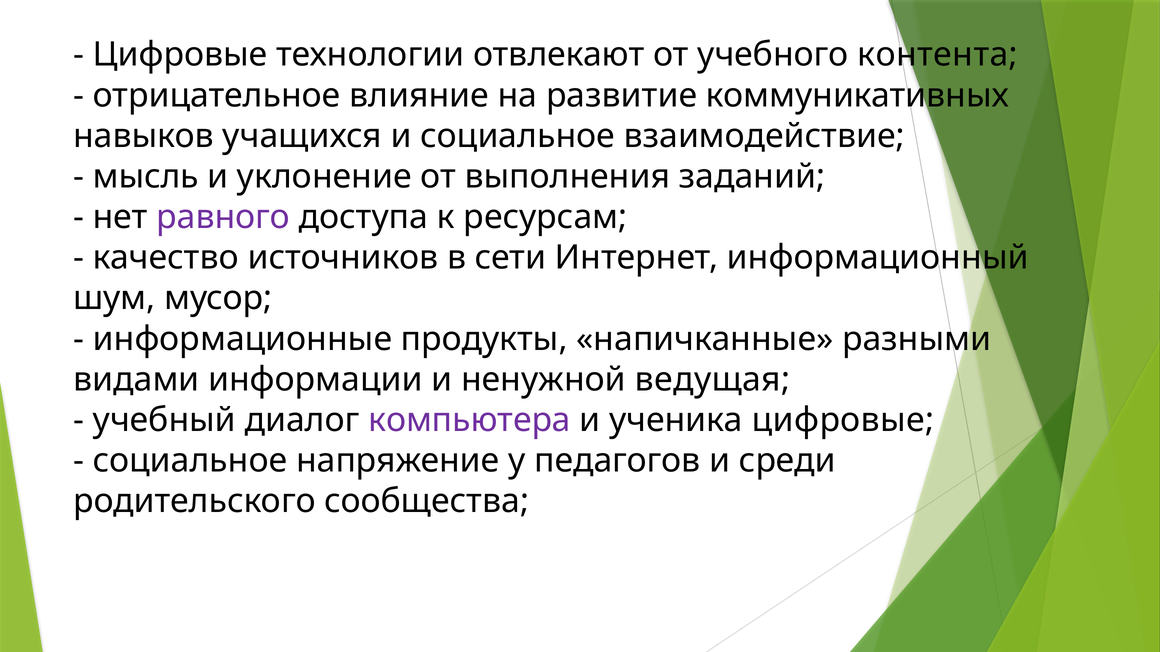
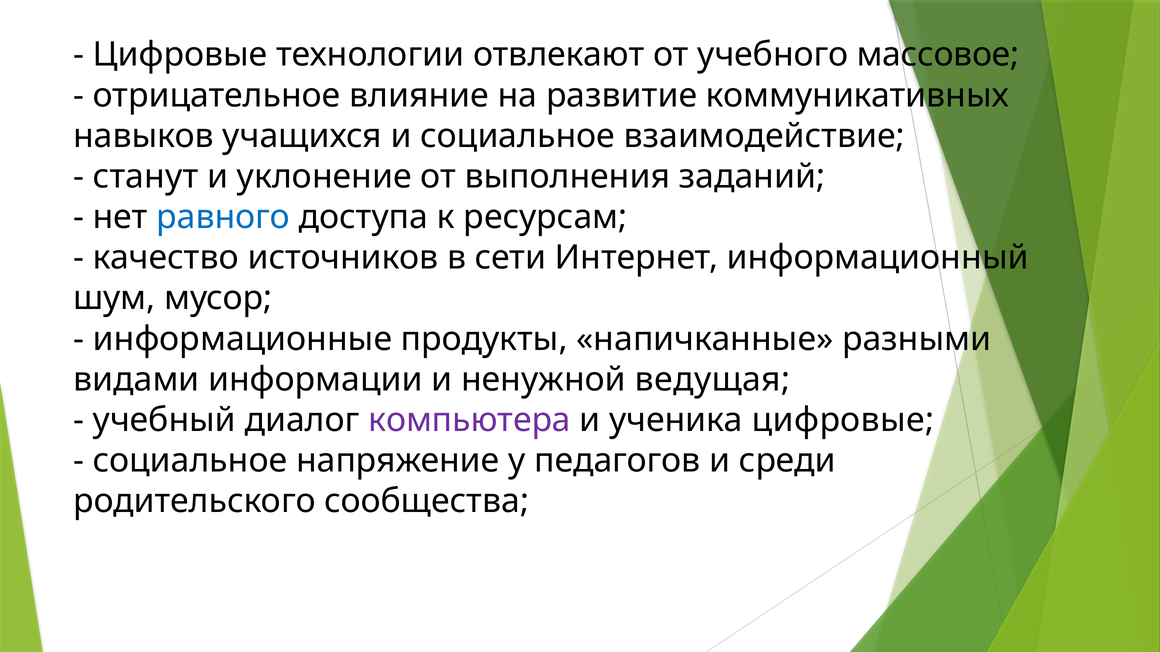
контента: контента -> массовое
мысль: мысль -> станут
равного colour: purple -> blue
